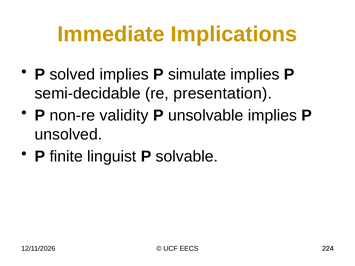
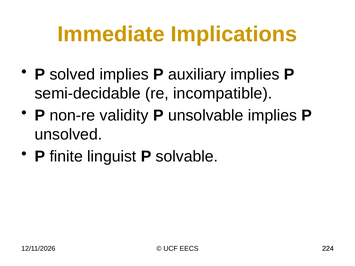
simulate: simulate -> auxiliary
presentation: presentation -> incompatible
